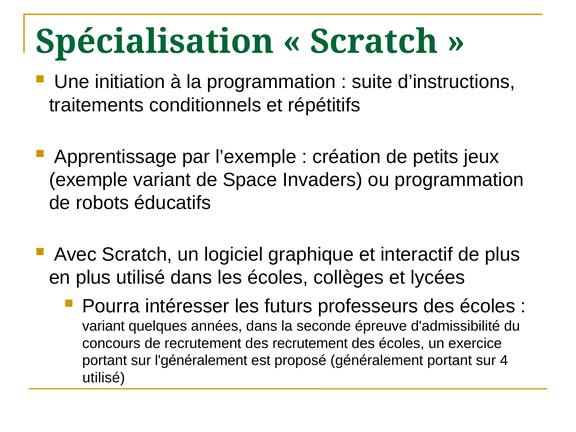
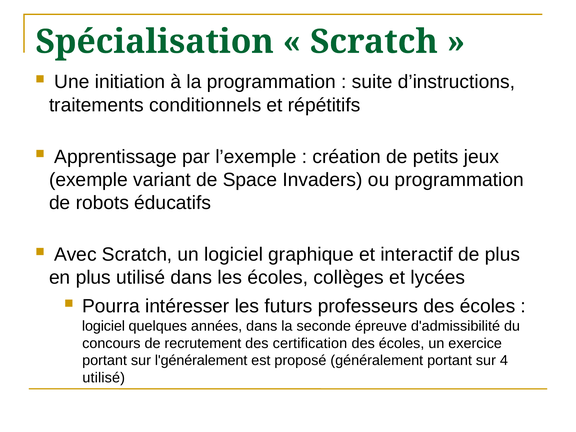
variant at (103, 326): variant -> logiciel
des recrutement: recrutement -> certification
